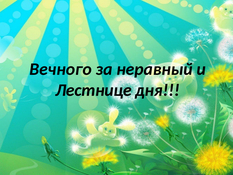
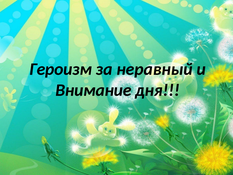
Вечного: Вечного -> Героизм
Лестнице: Лестнице -> Внимание
